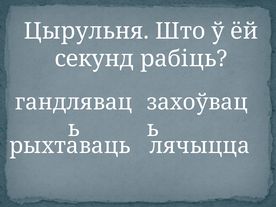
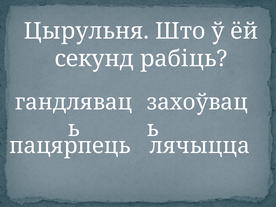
рыхтаваць: рыхтаваць -> пацярпець
